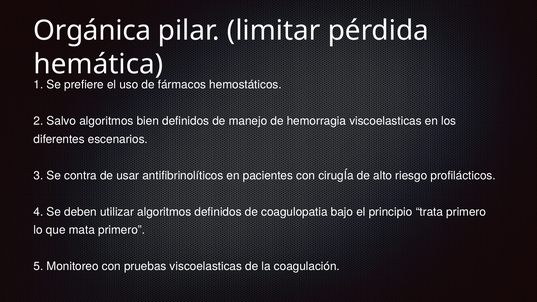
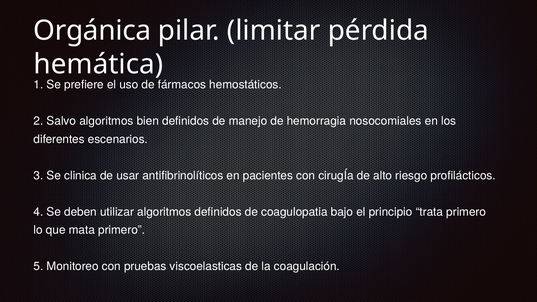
hemorragia viscoelasticas: viscoelasticas -> nosocomiales
contra: contra -> clinica
